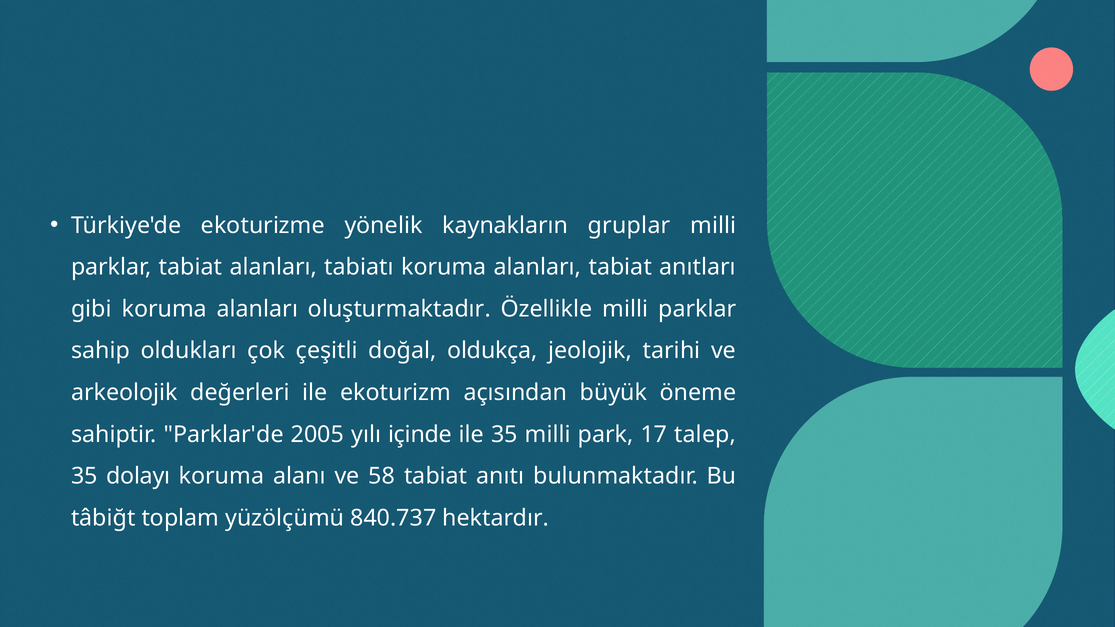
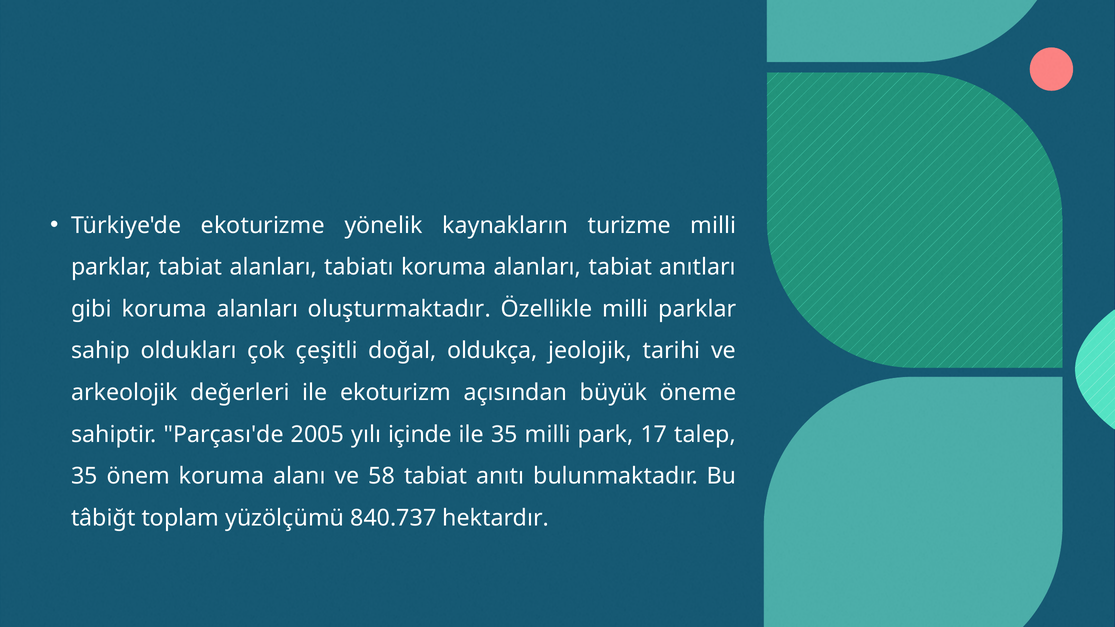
gruplar: gruplar -> turizme
Parklar'de: Parklar'de -> Parçası'de
dolayı: dolayı -> önem
